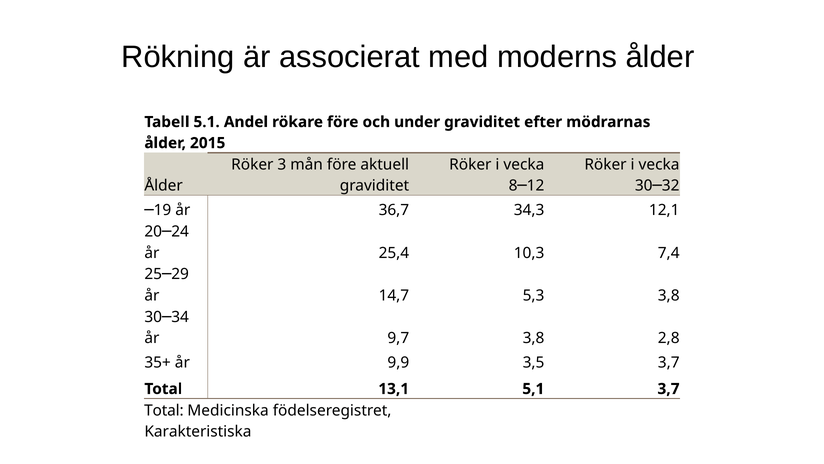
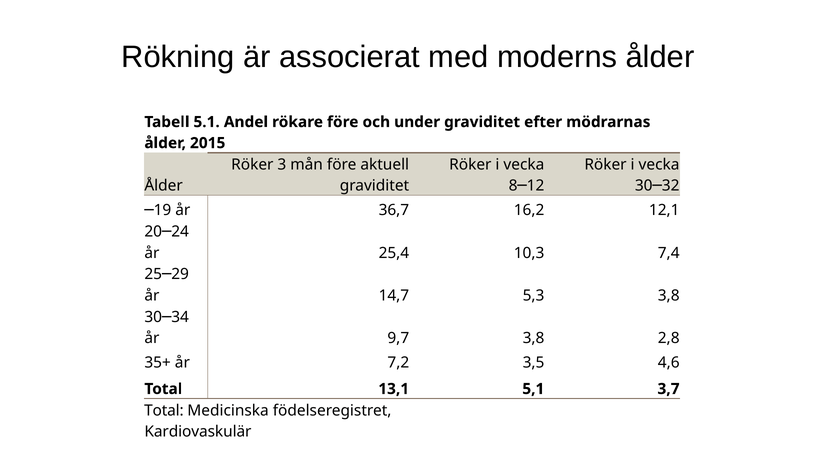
34,3: 34,3 -> 16,2
9,9: 9,9 -> 7,2
3,5 3,7: 3,7 -> 4,6
Karakteristiska: Karakteristiska -> Kardiovaskulär
